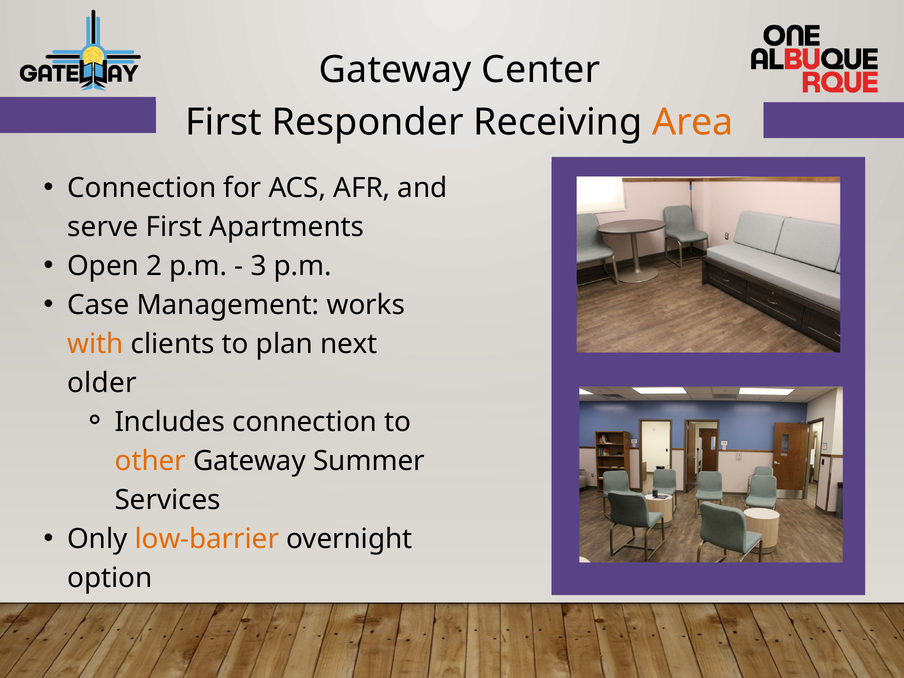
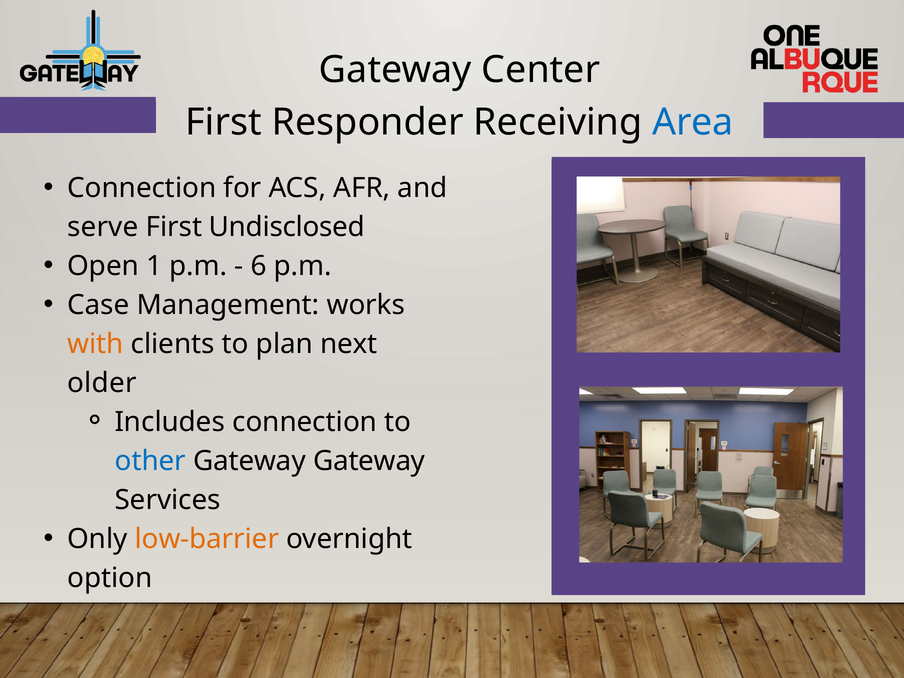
Area colour: orange -> blue
Apartments: Apartments -> Undisclosed
2: 2 -> 1
3: 3 -> 6
other colour: orange -> blue
Gateway Summer: Summer -> Gateway
